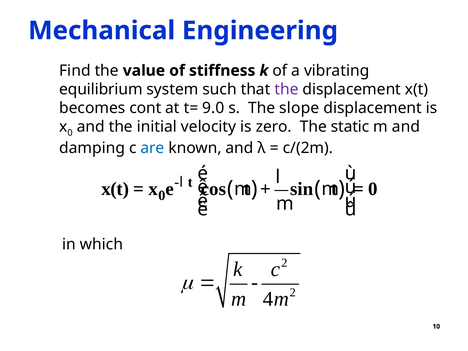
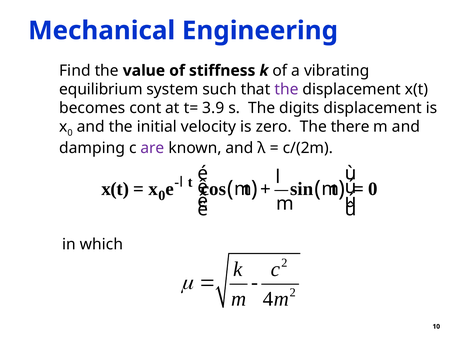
9.0: 9.0 -> 3.9
slope: slope -> digits
static: static -> there
are colour: blue -> purple
